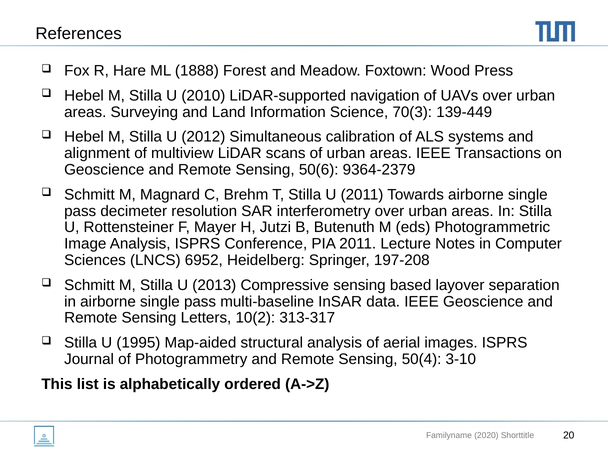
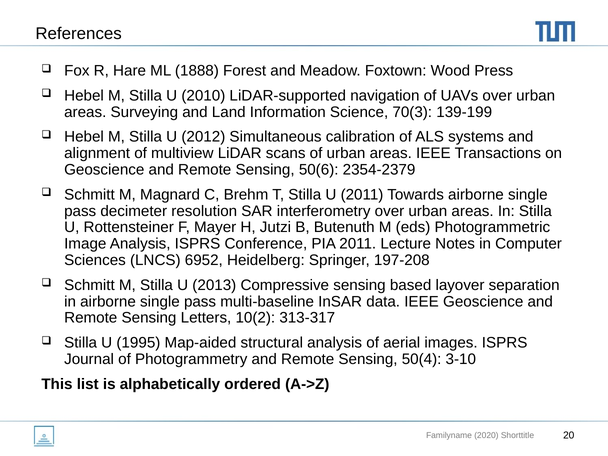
139-449: 139-449 -> 139-199
9364-2379: 9364-2379 -> 2354-2379
